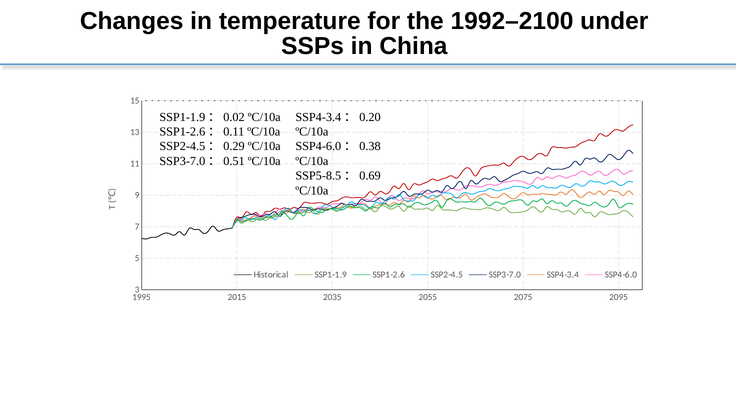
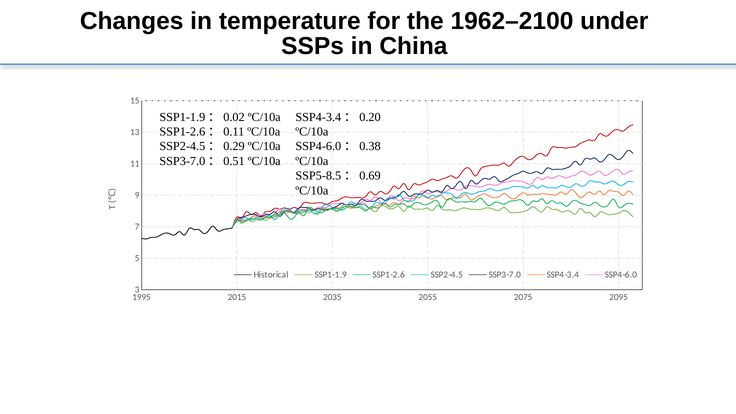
1992–2100: 1992–2100 -> 1962–2100
